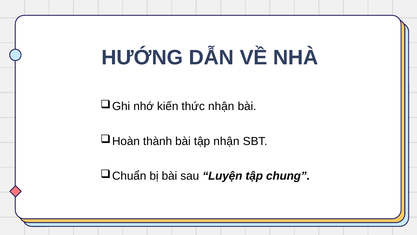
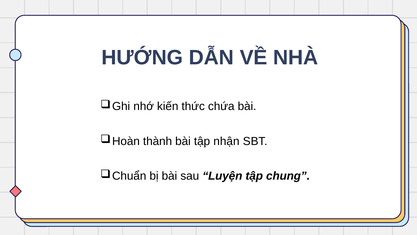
thức nhận: nhận -> chứa
